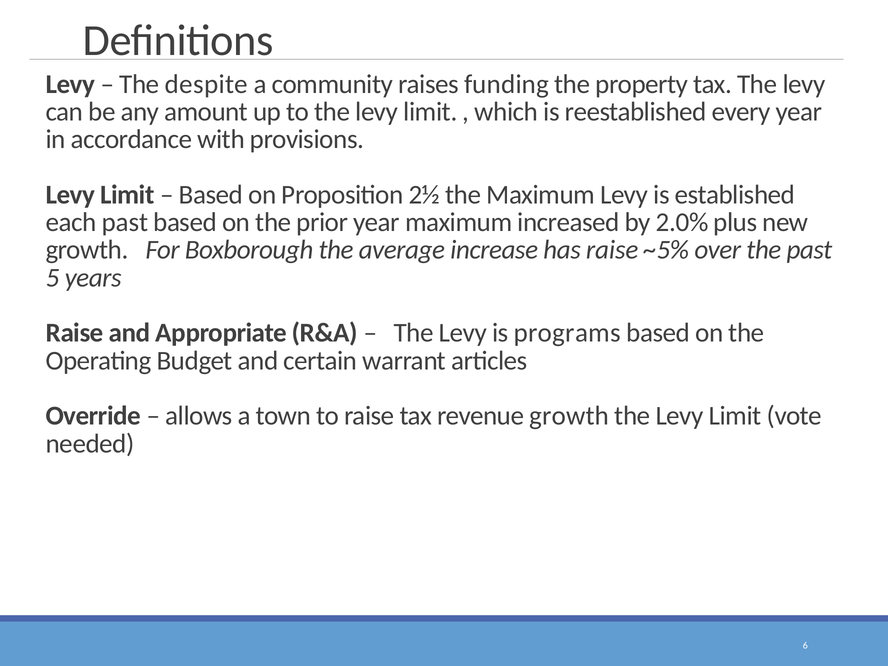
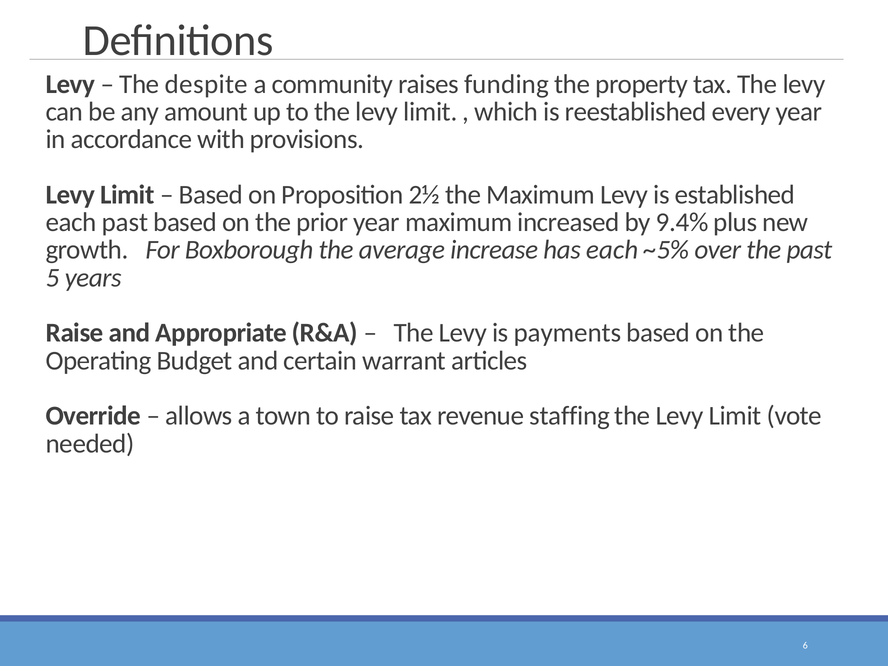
2.0%: 2.0% -> 9.4%
has raise: raise -> each
programs: programs -> payments
revenue growth: growth -> staffing
